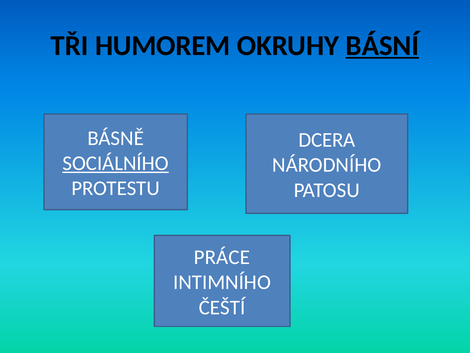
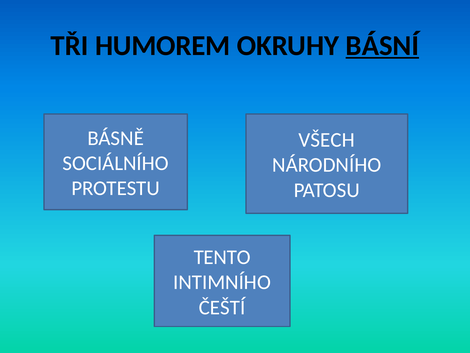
DCERA: DCERA -> VŠECH
SOCIÁLNÍHO underline: present -> none
PRÁCE: PRÁCE -> TENTO
